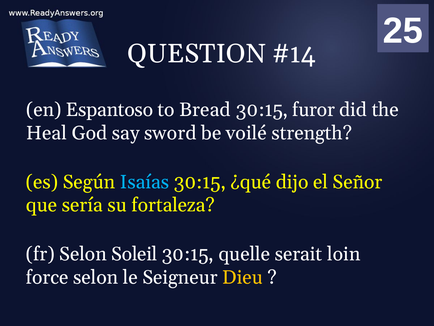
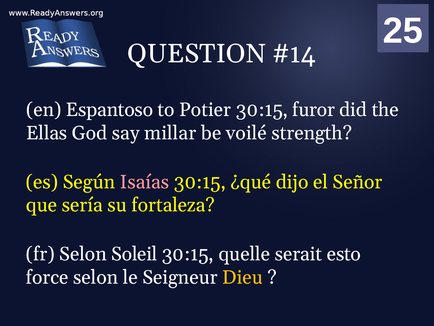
Bread: Bread -> Potier
Heal: Heal -> Ellas
sword: sword -> millar
Isaías colour: light blue -> pink
loin: loin -> esto
